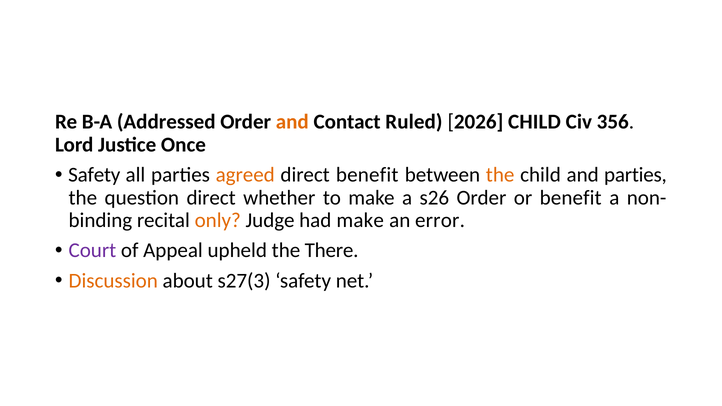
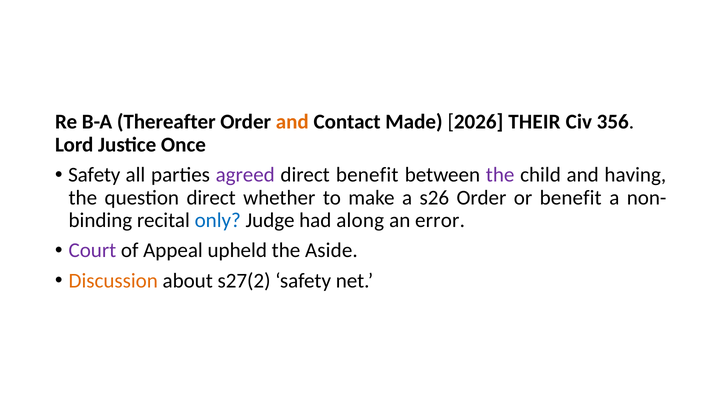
Addressed: Addressed -> Thereafter
Ruled: Ruled -> Made
2026 CHILD: CHILD -> THEIR
agreed colour: orange -> purple
the at (500, 175) colour: orange -> purple
and parties: parties -> having
only colour: orange -> blue
had make: make -> along
There: There -> Aside
s27(3: s27(3 -> s27(2
